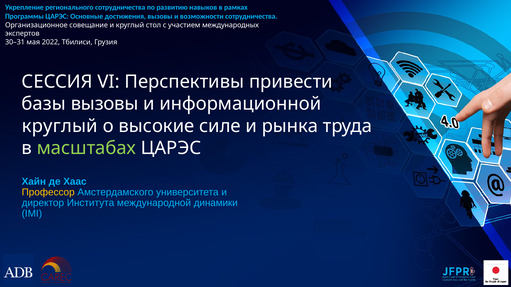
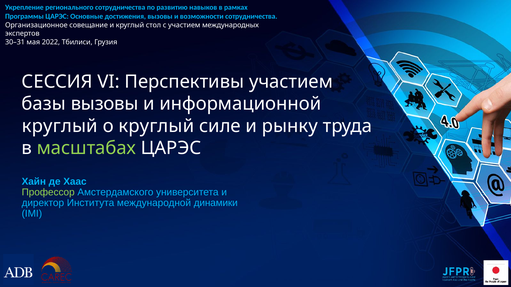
Перспективы привести: привести -> участием
о высокие: высокие -> круглый
рынка: рынка -> рынку
Профессор colour: yellow -> light green
